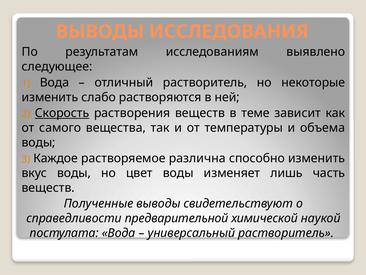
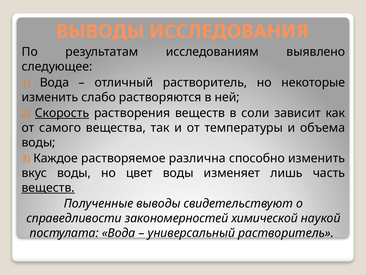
теме: теме -> соли
веществ at (48, 187) underline: none -> present
предварительной: предварительной -> закономерностей
